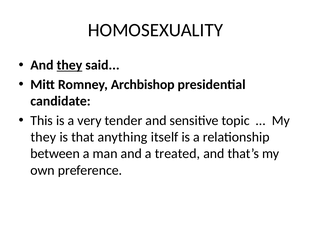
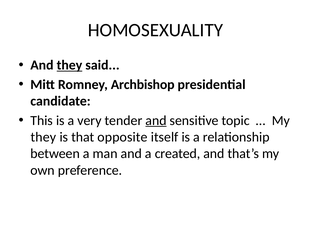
and at (156, 121) underline: none -> present
anything: anything -> opposite
treated: treated -> created
